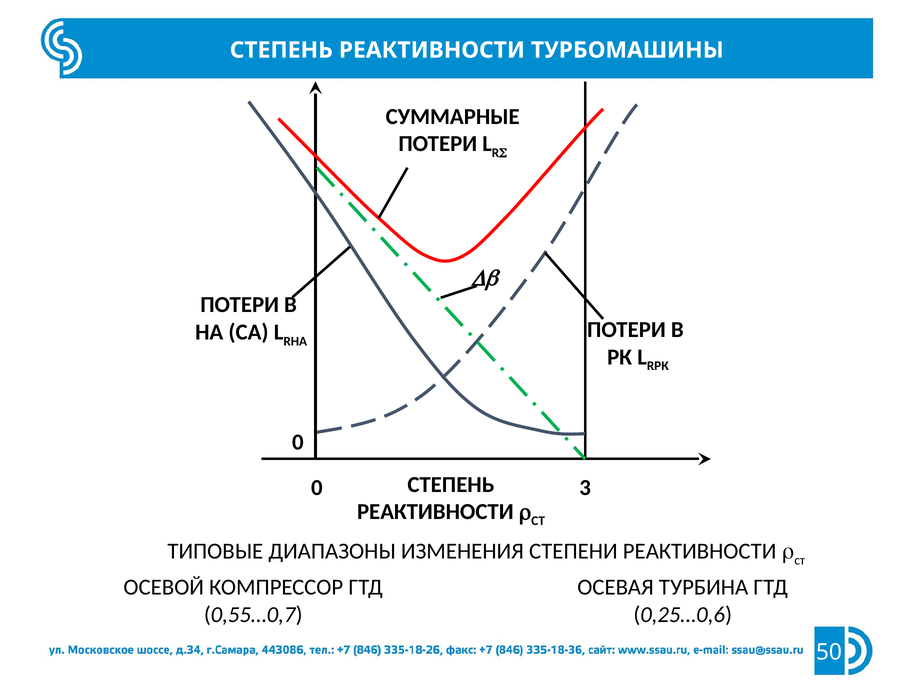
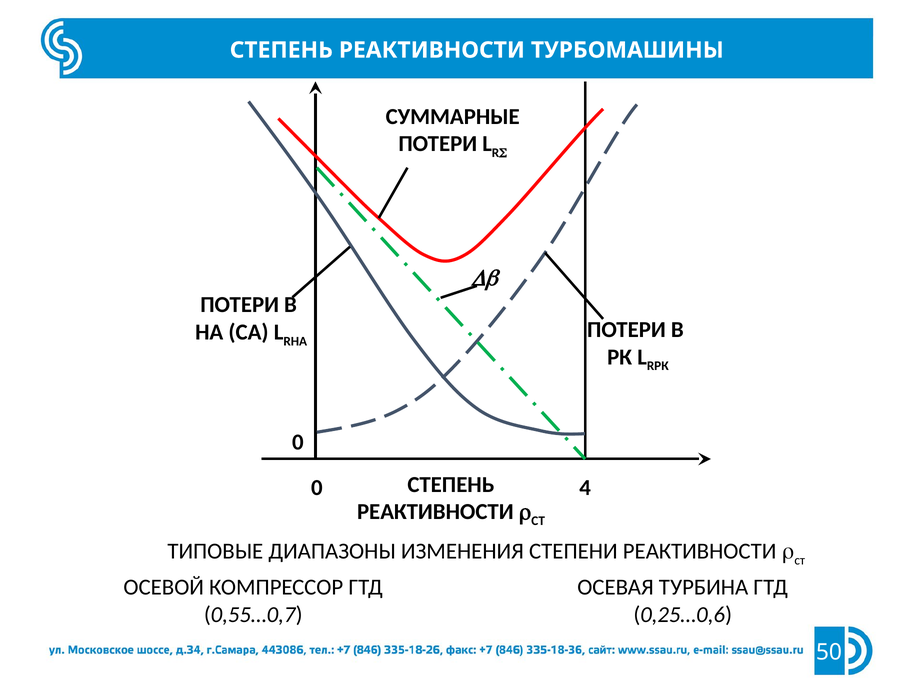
3: 3 -> 4
